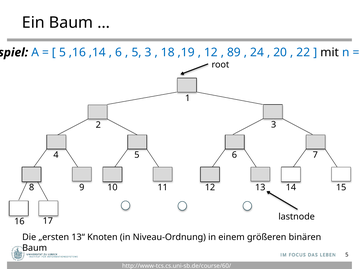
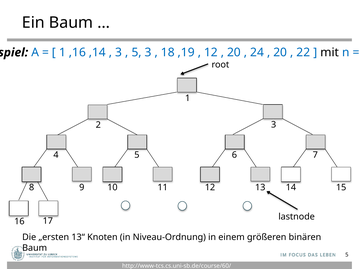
5 at (62, 53): 5 -> 1
6 at (119, 53): 6 -> 3
89 at (234, 53): 89 -> 20
